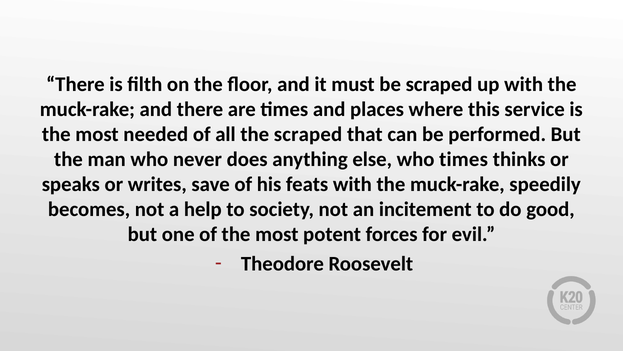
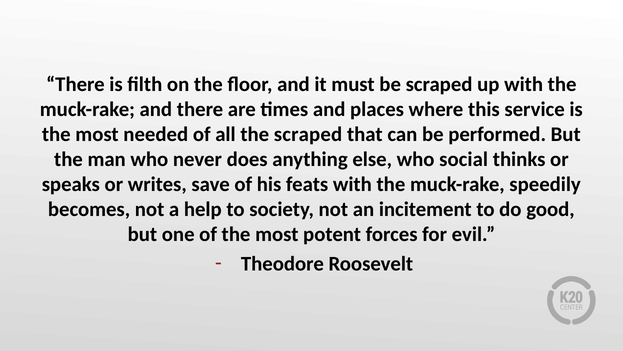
who times: times -> social
